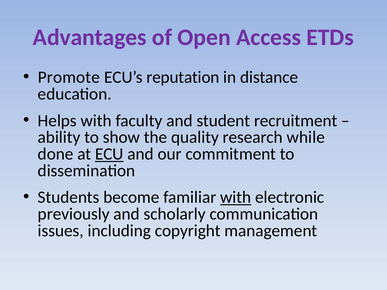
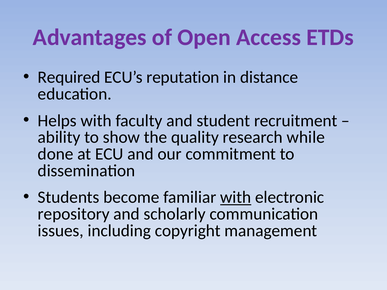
Promote: Promote -> Required
ECU underline: present -> none
previously: previously -> repository
